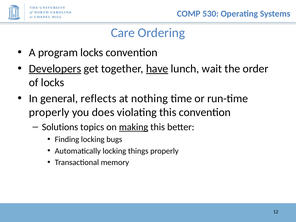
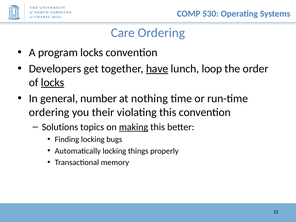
Developers underline: present -> none
wait: wait -> loop
locks at (53, 82) underline: none -> present
reflects: reflects -> number
properly at (49, 112): properly -> ordering
does: does -> their
